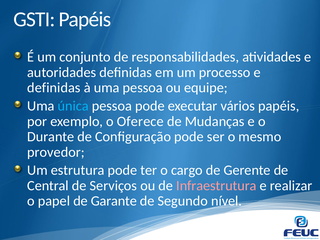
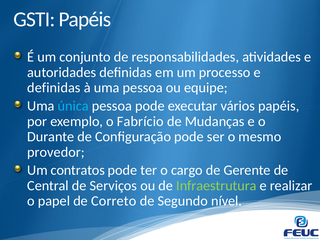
Oferece: Oferece -> Fabrício
estrutura: estrutura -> contratos
Infraestrutura colour: pink -> light green
Garante: Garante -> Correto
